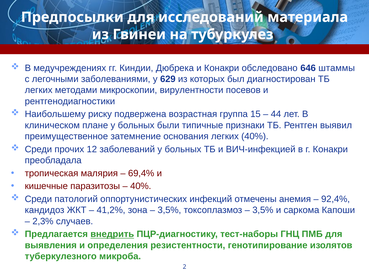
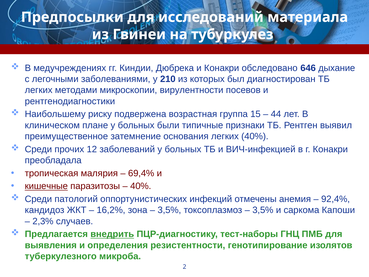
штаммы: штаммы -> дыхание
629: 629 -> 210
кишечные underline: none -> present
41,2%: 41,2% -> 16,2%
